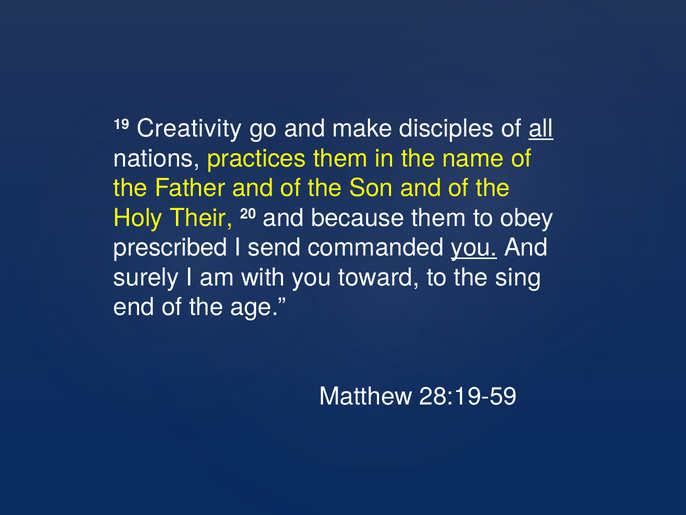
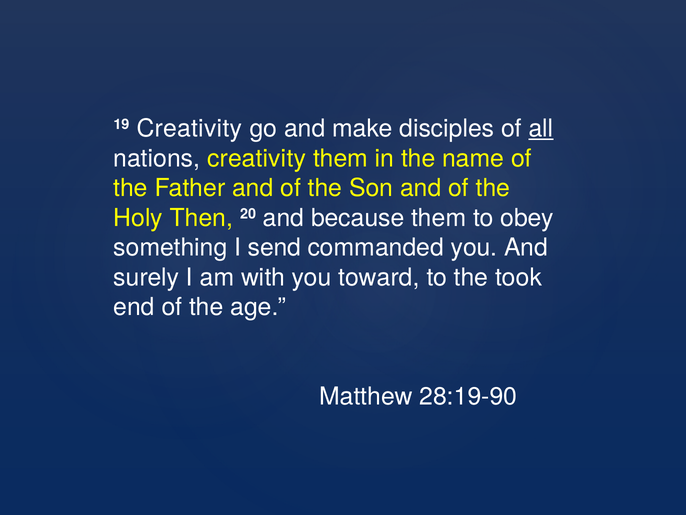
nations practices: practices -> creativity
Their: Their -> Then
prescribed: prescribed -> something
you at (474, 247) underline: present -> none
sing: sing -> took
28:19-59: 28:19-59 -> 28:19-90
